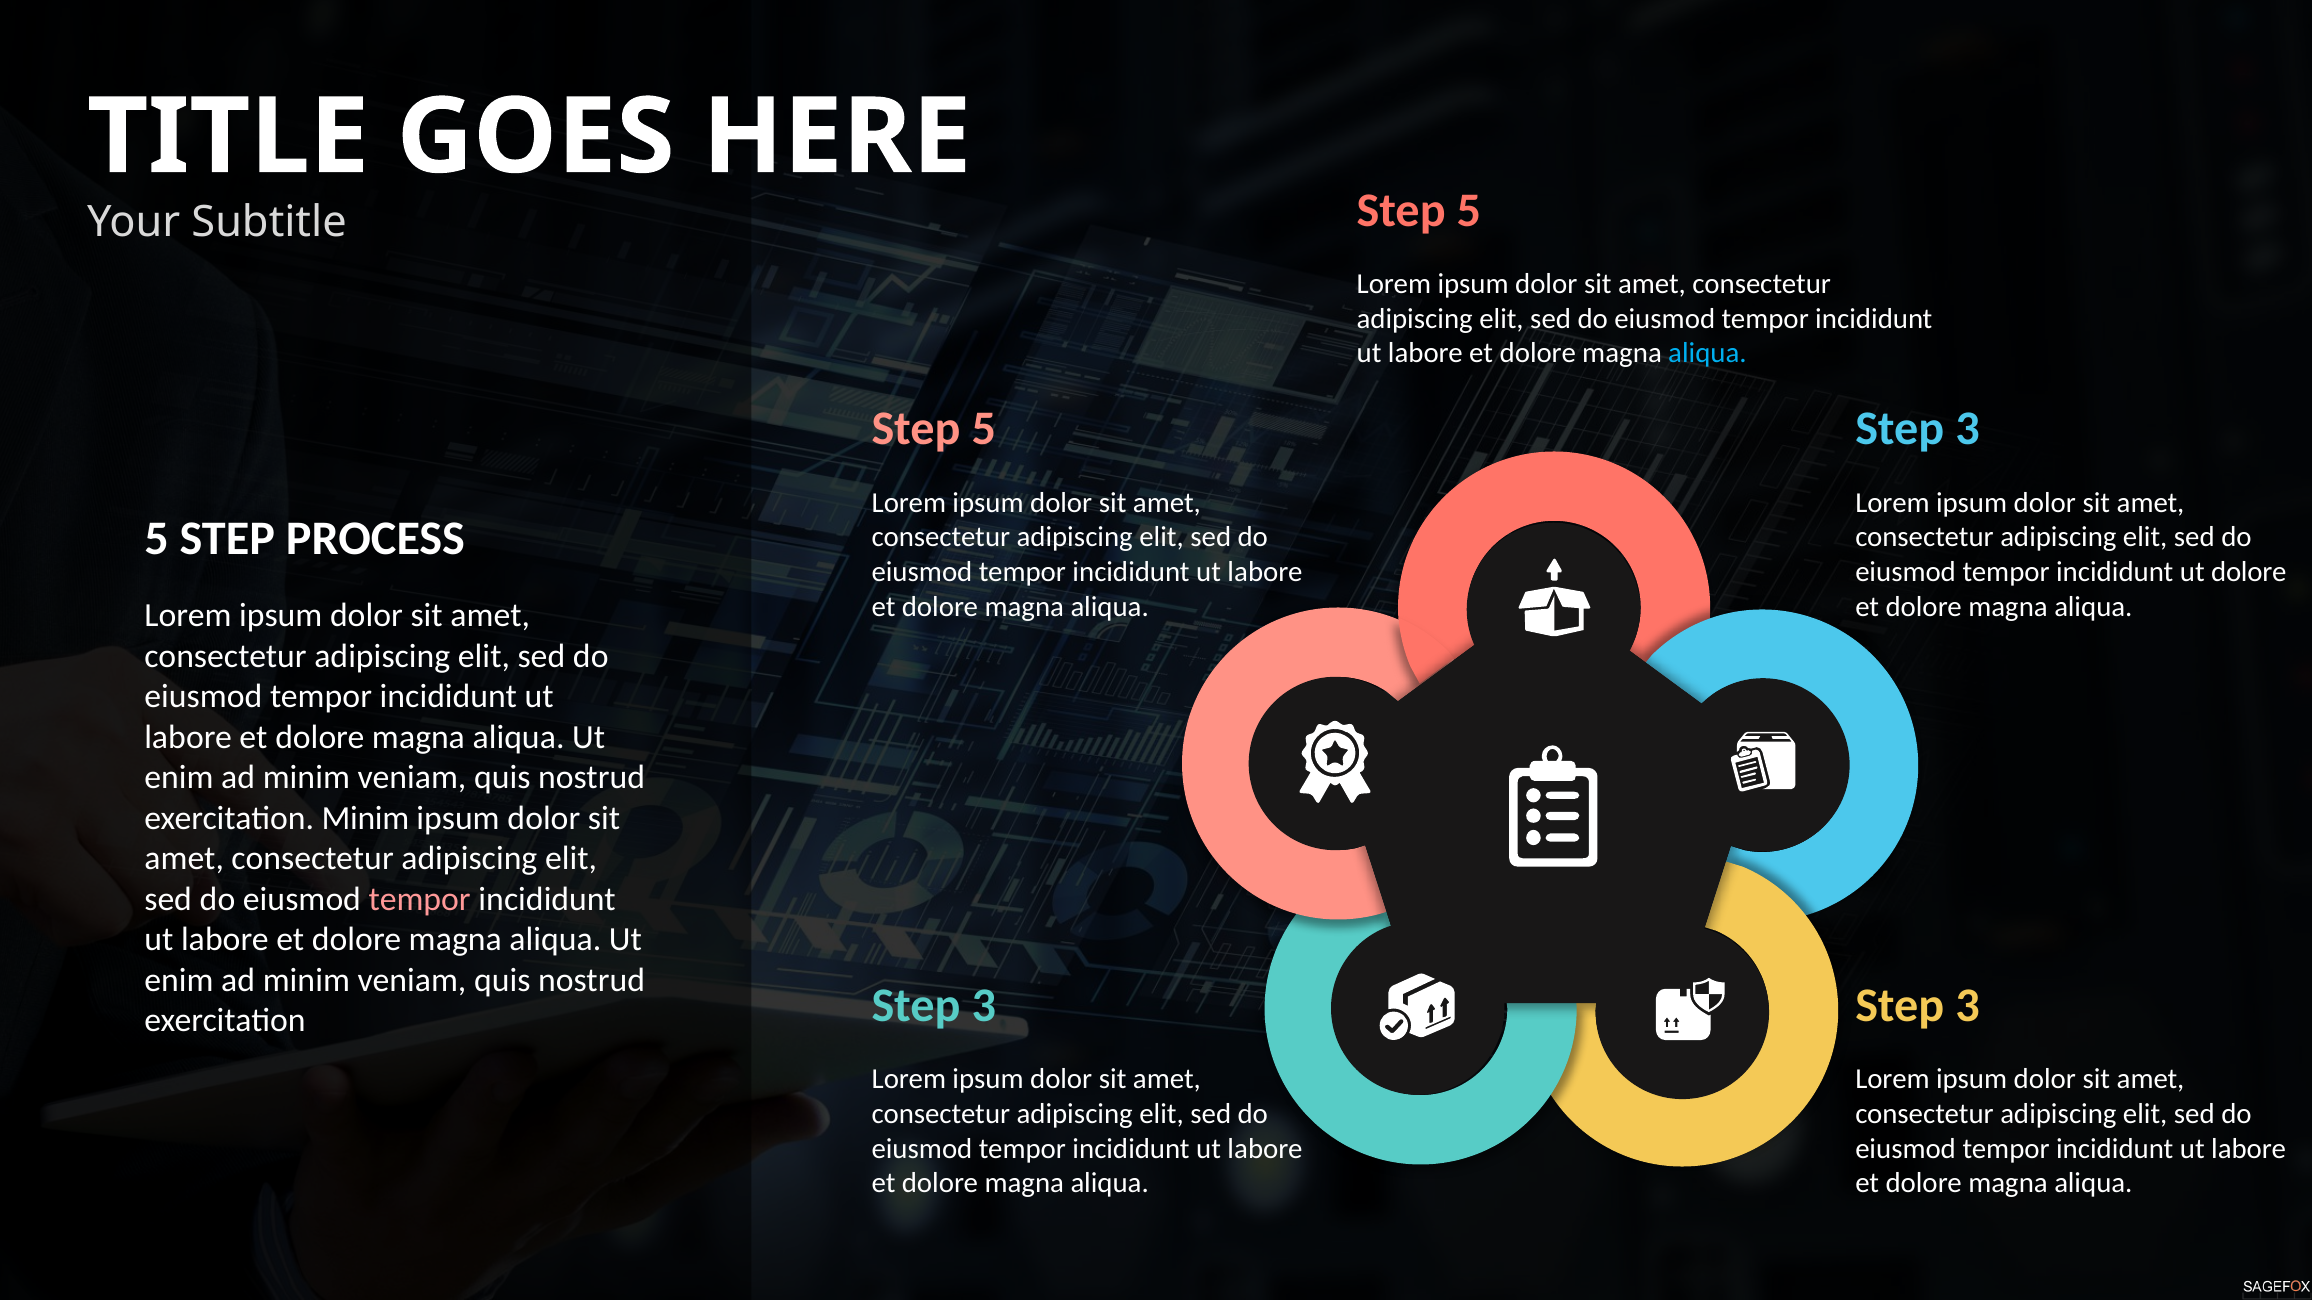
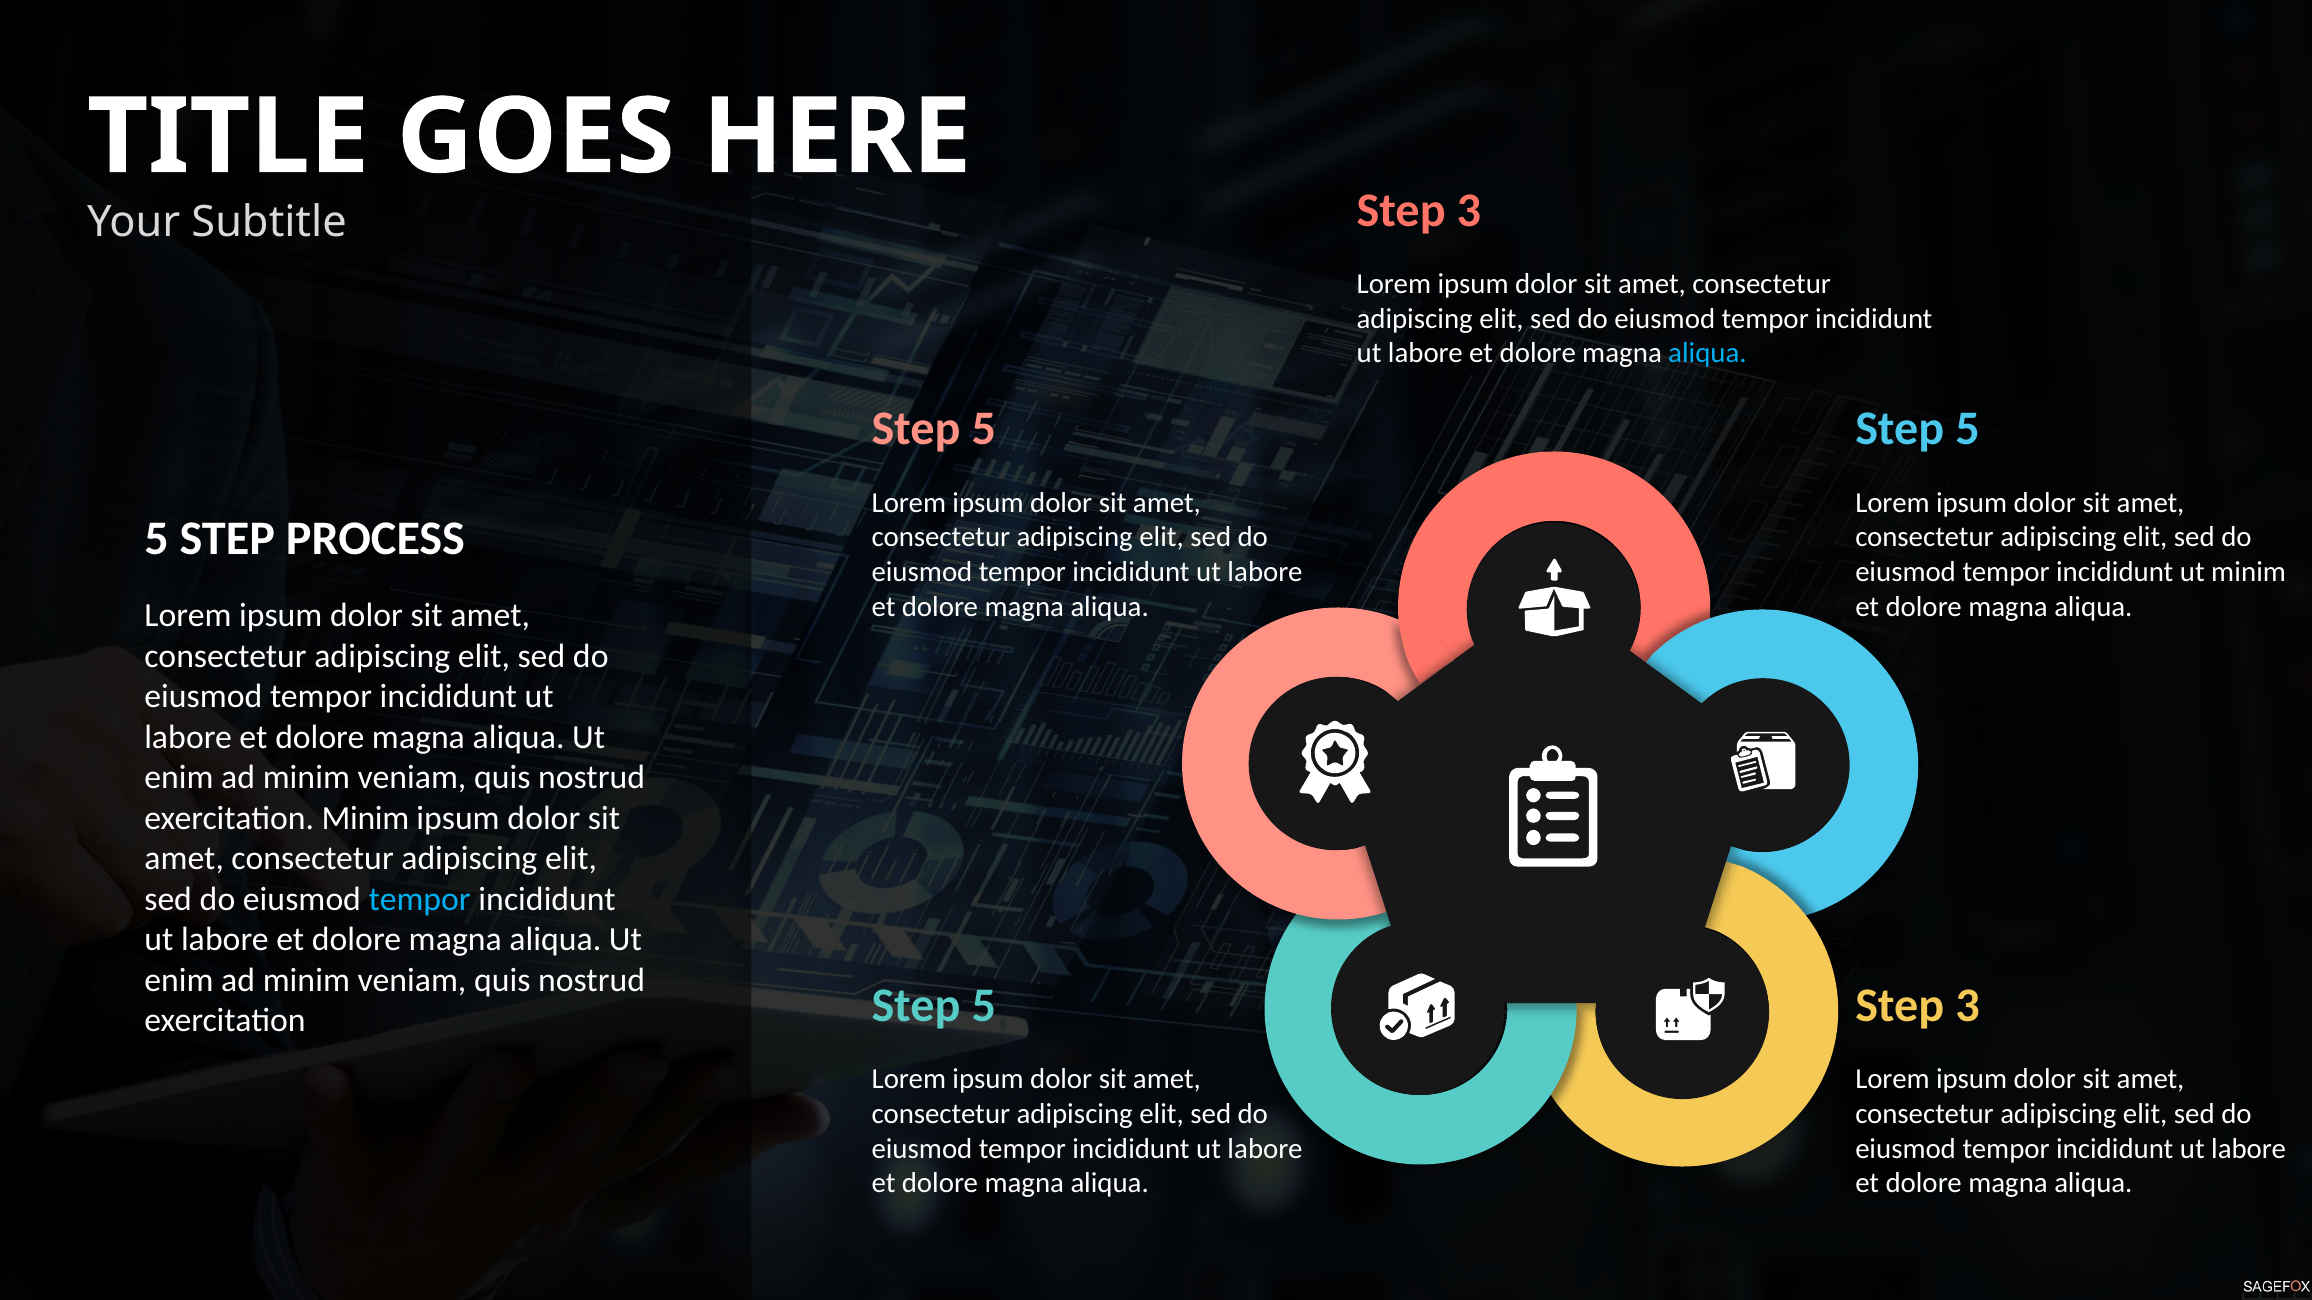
5 at (1469, 210): 5 -> 3
3 at (1967, 429): 3 -> 5
ut dolore: dolore -> minim
tempor at (420, 899) colour: pink -> light blue
3 at (984, 1006): 3 -> 5
